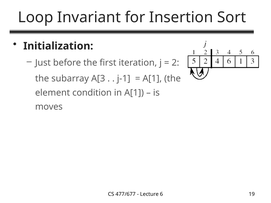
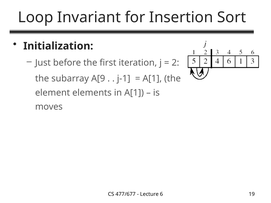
A[3: A[3 -> A[9
condition: condition -> elements
